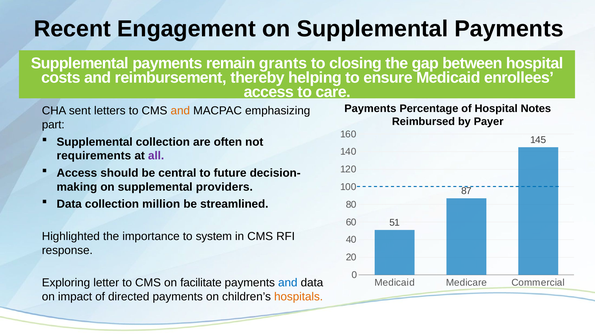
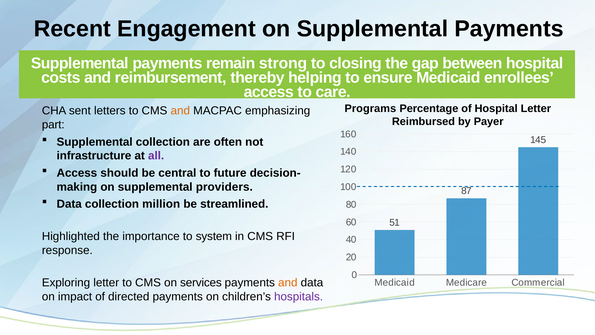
grants: grants -> strong
Payments at (370, 108): Payments -> Programs
Hospital Notes: Notes -> Letter
requirements: requirements -> infrastructure
facilitate: facilitate -> services
and at (288, 282) colour: blue -> orange
hospitals colour: orange -> purple
